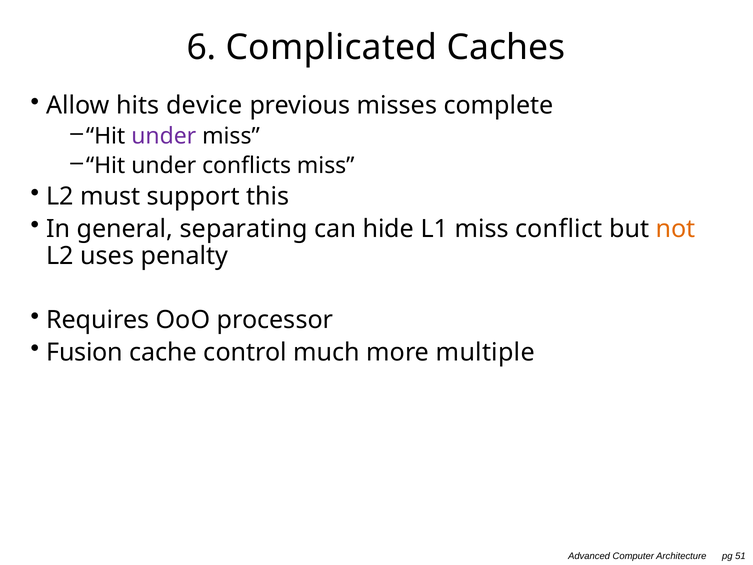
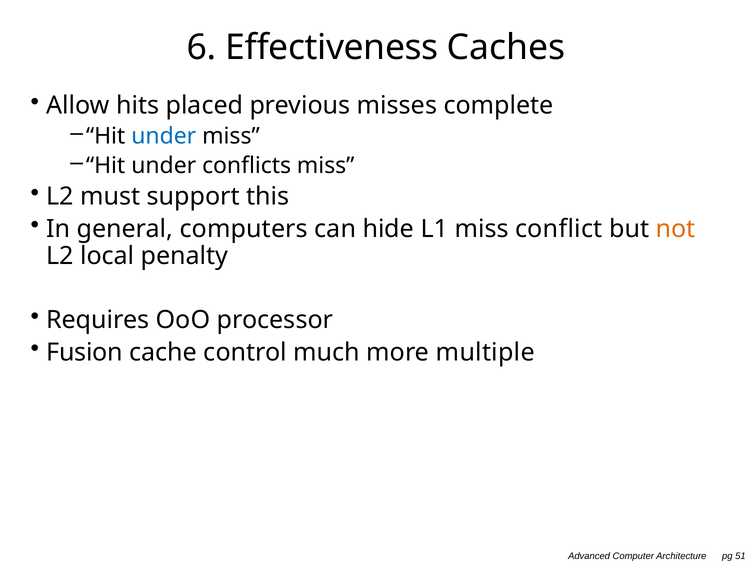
Complicated: Complicated -> Effectiveness
device: device -> placed
under at (164, 136) colour: purple -> blue
separating: separating -> computers
uses: uses -> local
